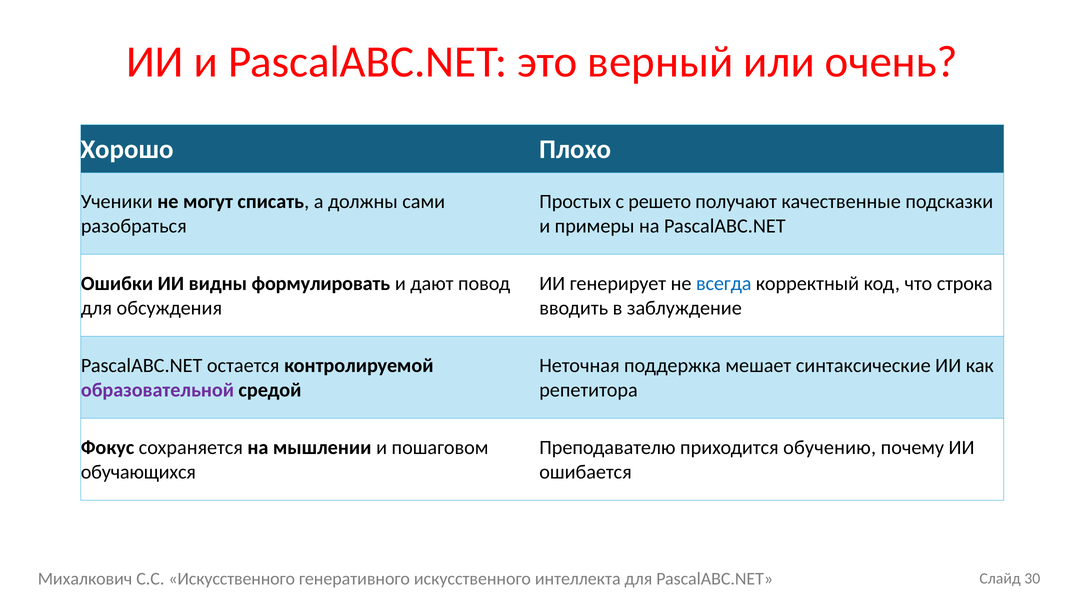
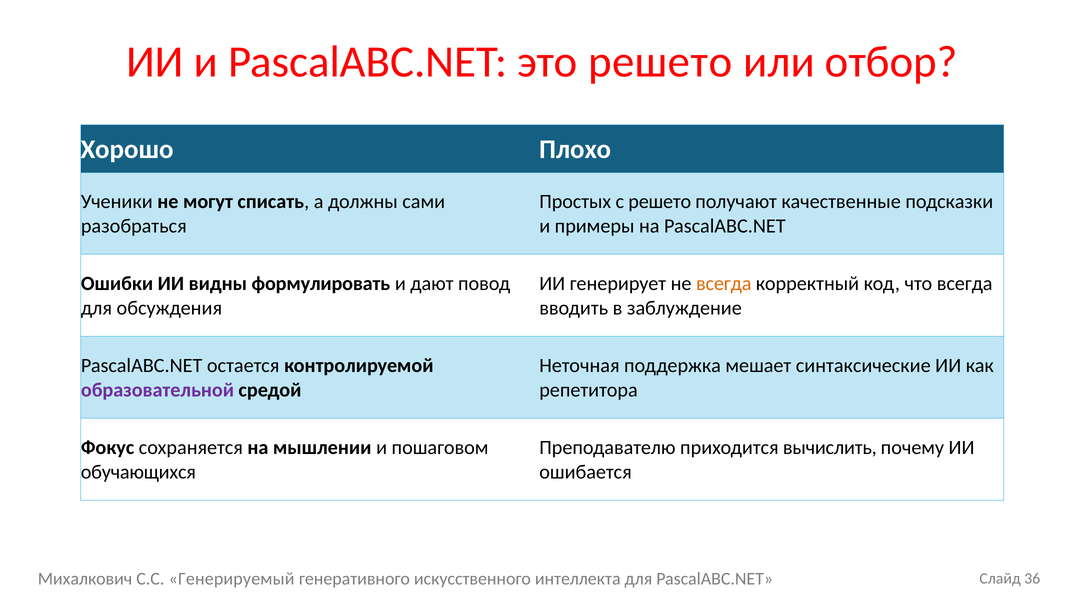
это верный: верный -> решето
очень: очень -> отбор
всегда at (724, 284) colour: blue -> orange
что строка: строка -> всегда
обучению: обучению -> вычислить
С.С Искусственного: Искусственного -> Генерируемый
30: 30 -> 36
